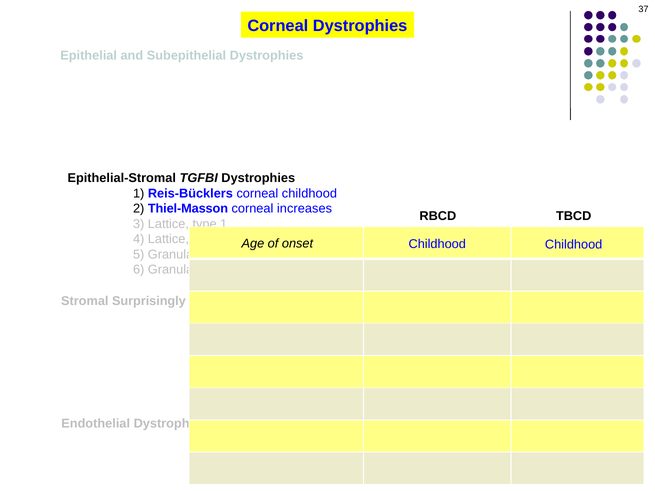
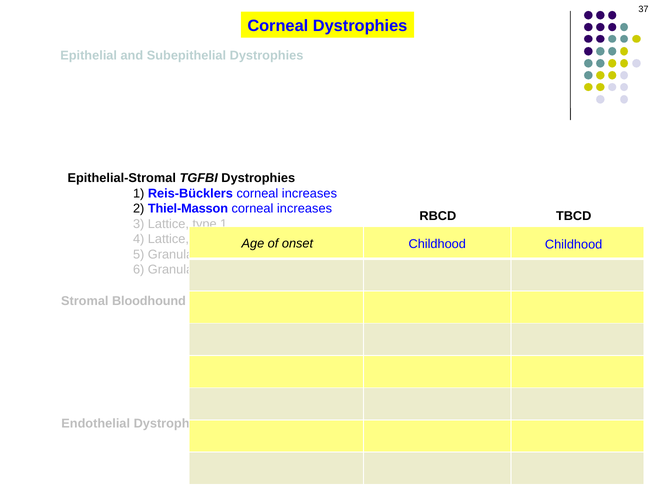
Reis-Bücklers corneal childhood: childhood -> increases
Surprisingly: Surprisingly -> Bloodhound
